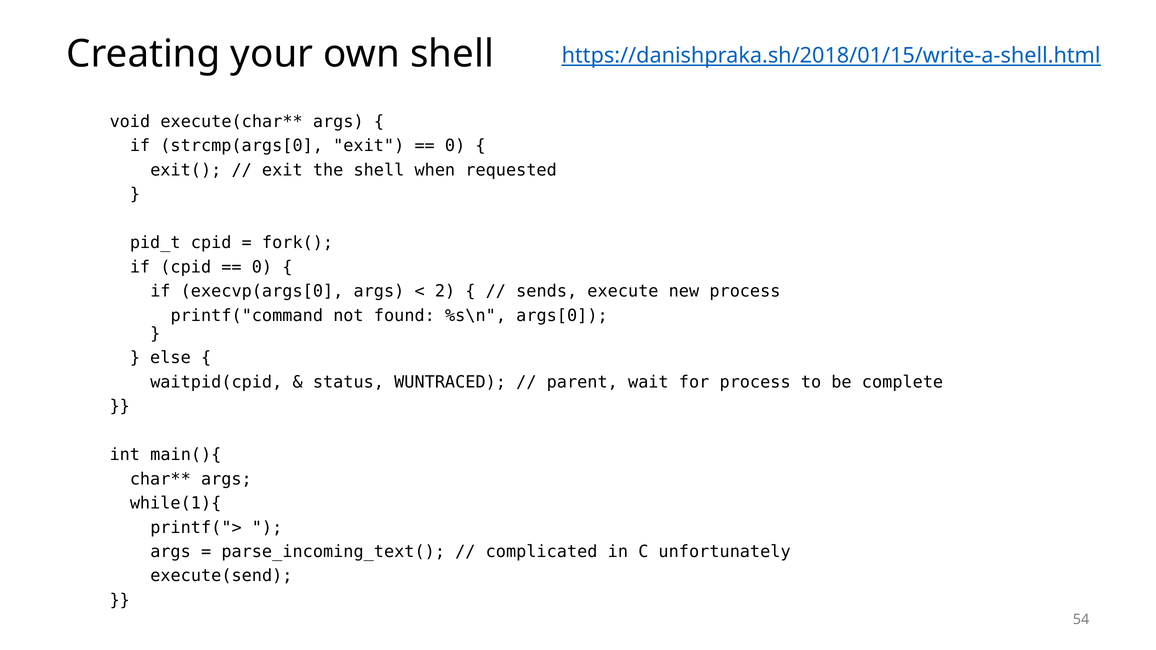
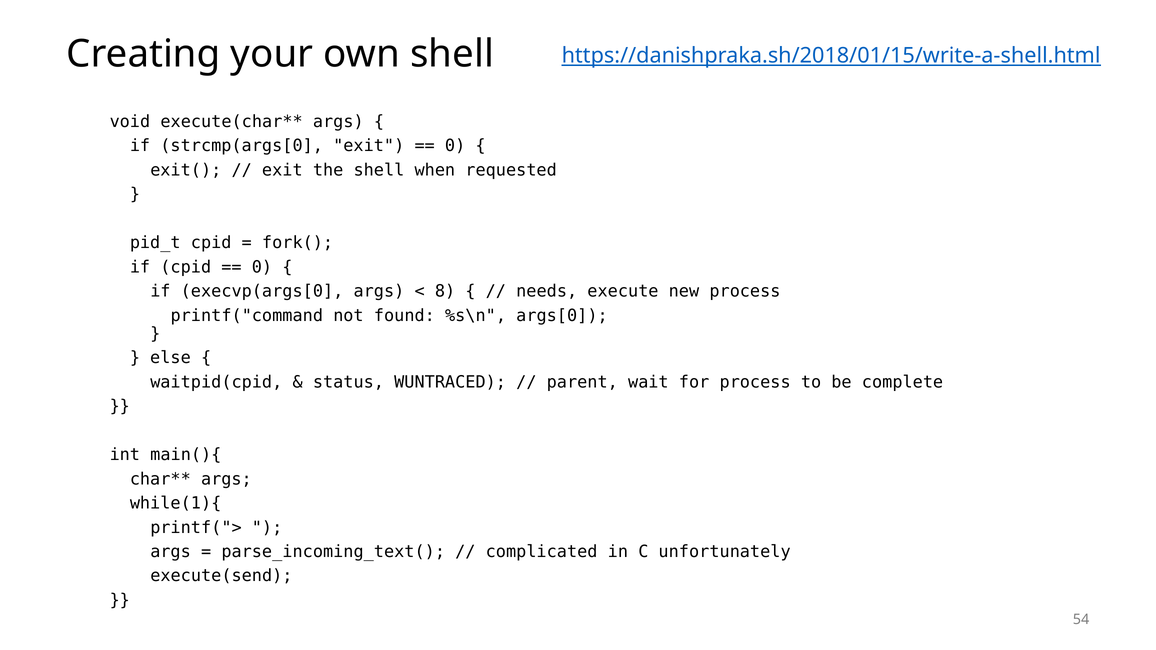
2: 2 -> 8
sends: sends -> needs
